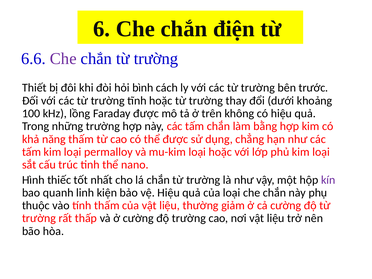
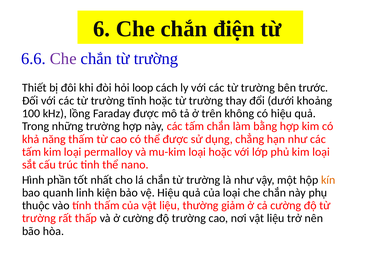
bình: bình -> loop
thiếc: thiếc -> phần
kín colour: purple -> orange
